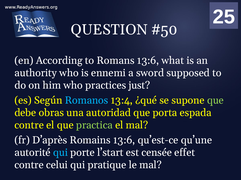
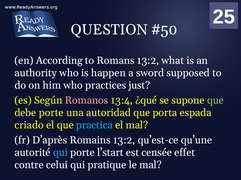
Romans 13:6: 13:6 -> 13:2
ennemi: ennemi -> happen
Romanos colour: light blue -> pink
debe obras: obras -> porte
contre at (29, 126): contre -> criado
practica colour: light green -> light blue
Romains 13:6: 13:6 -> 13:2
